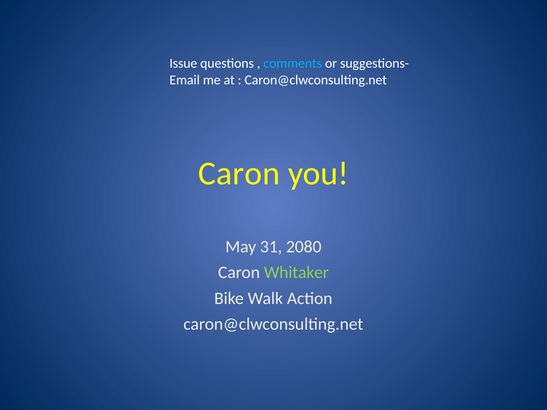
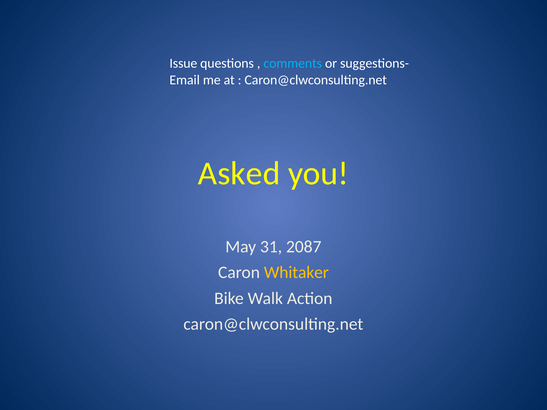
Caron at (239, 174): Caron -> Asked
2080: 2080 -> 2087
Whitaker colour: light green -> yellow
